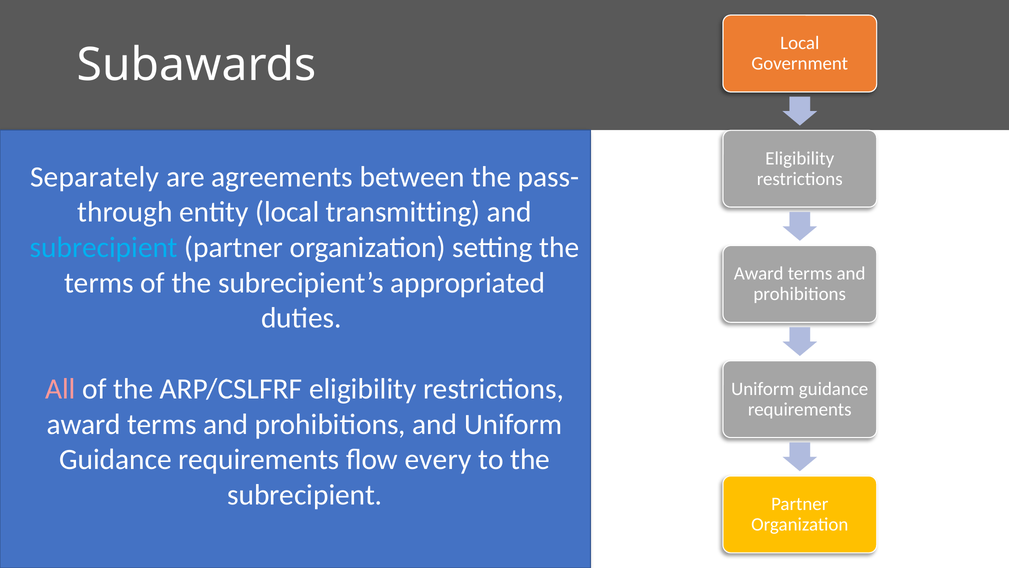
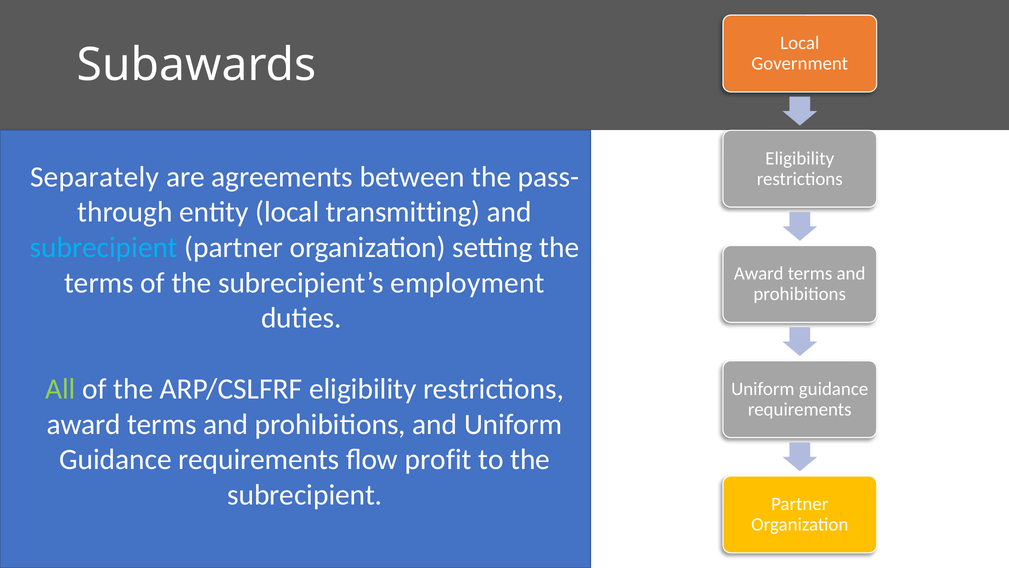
appropriated: appropriated -> employment
All colour: pink -> light green
every: every -> profit
